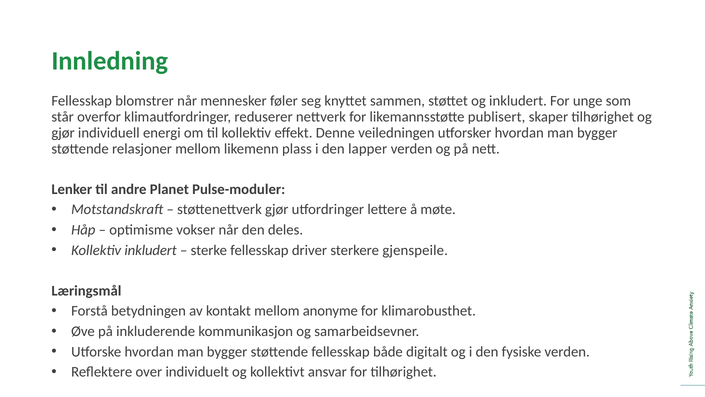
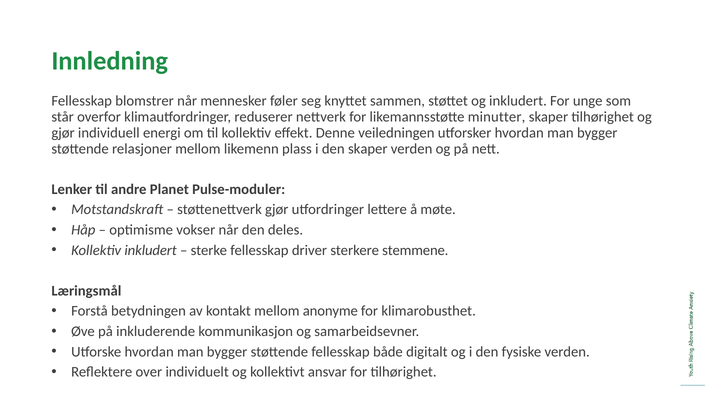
publisert: publisert -> minutter
den lapper: lapper -> skaper
gjenspeile: gjenspeile -> stemmene
